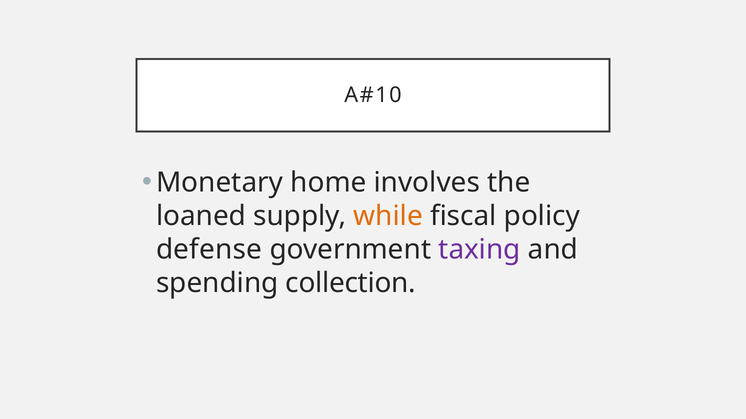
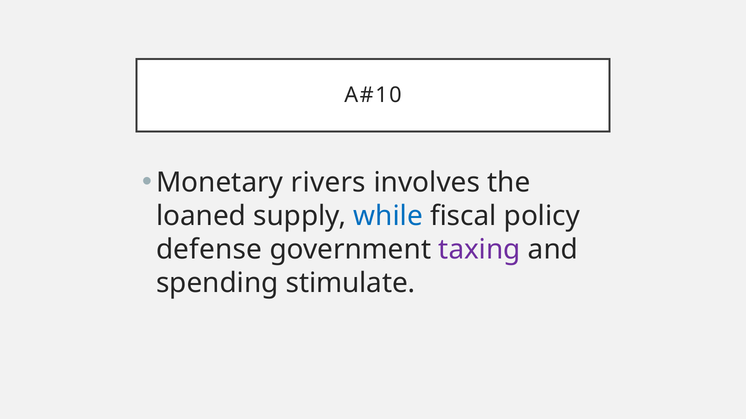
home: home -> rivers
while colour: orange -> blue
collection: collection -> stimulate
